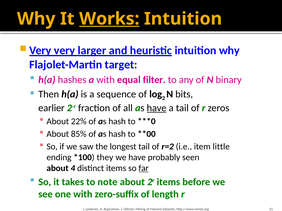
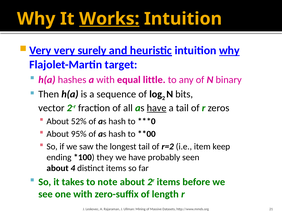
larger: larger -> surely
why at (229, 51) underline: none -> present
filter: filter -> little
earlier: earlier -> vector
22%: 22% -> 52%
85%: 85% -> 95%
little: little -> keep
far underline: present -> none
